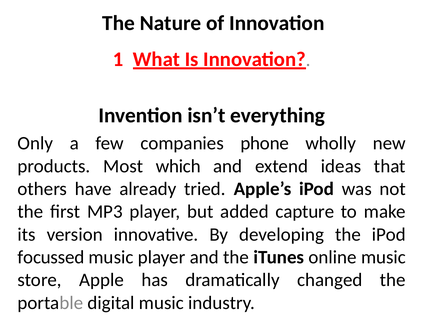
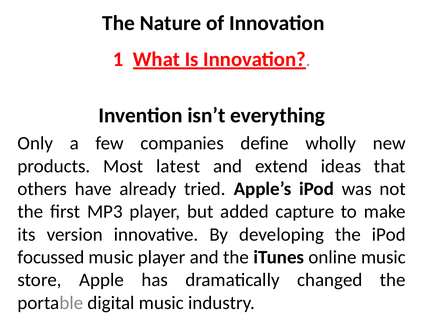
phone: phone -> define
which: which -> latest
